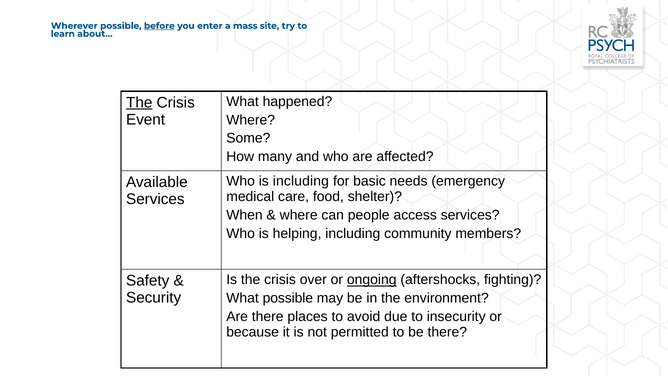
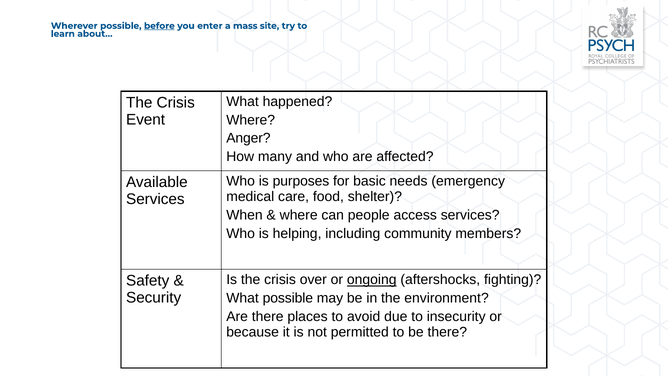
The at (139, 103) underline: present -> none
Some: Some -> Anger
is including: including -> purposes
